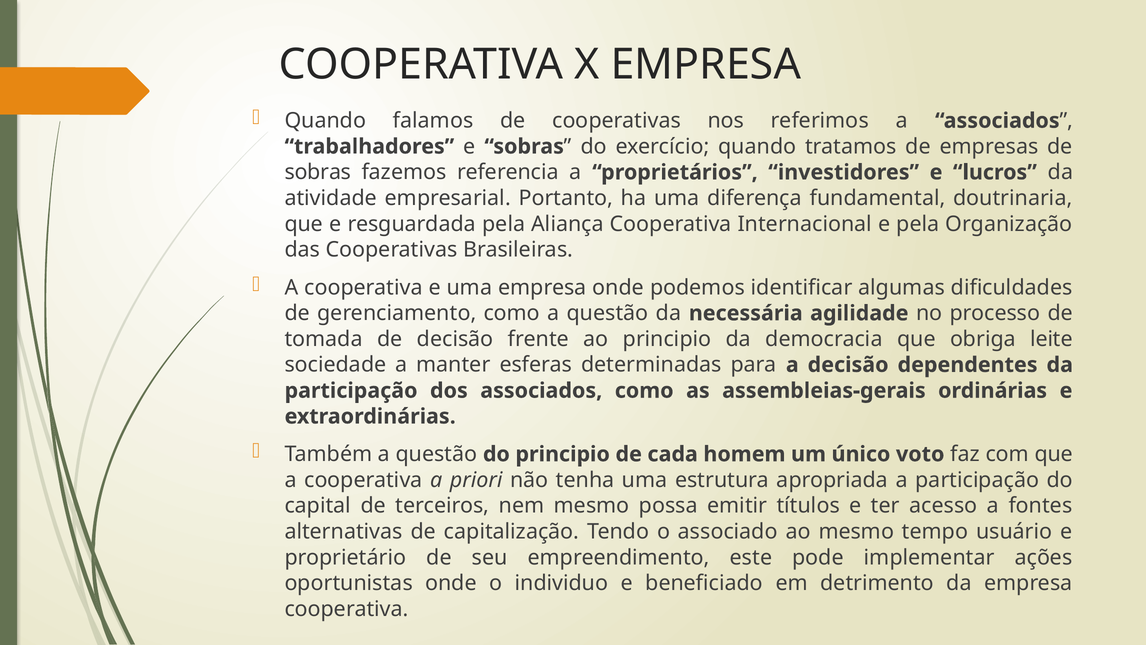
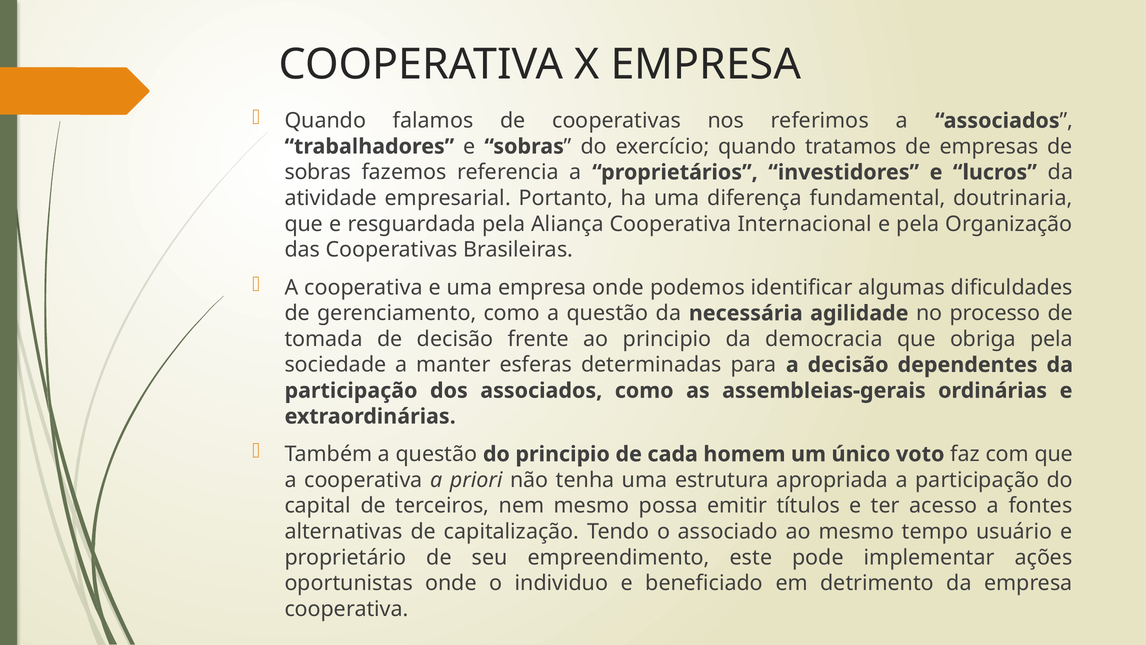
obriga leite: leite -> pela
